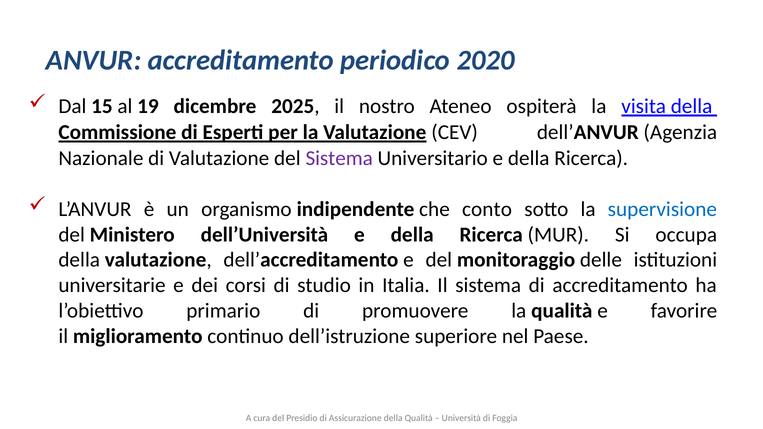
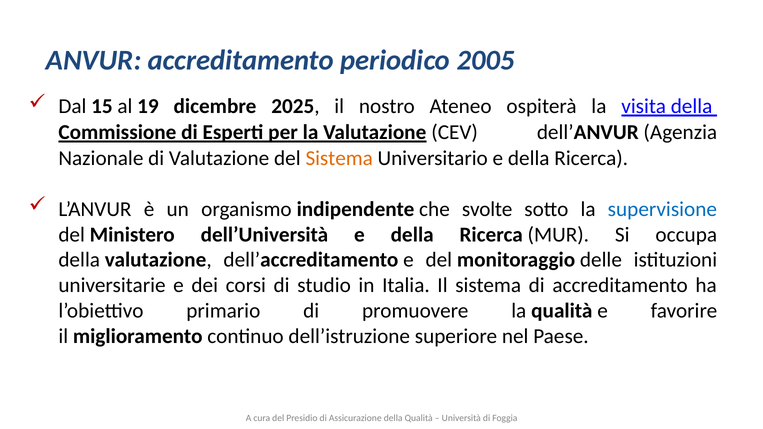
2020: 2020 -> 2005
Sistema at (339, 158) colour: purple -> orange
conto: conto -> svolte
